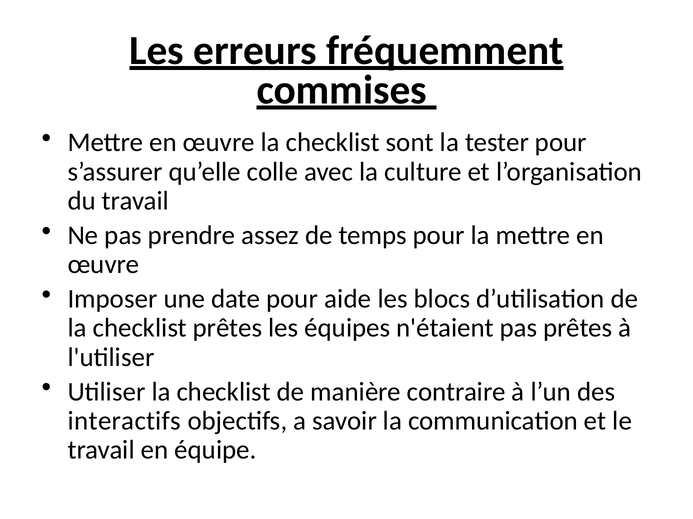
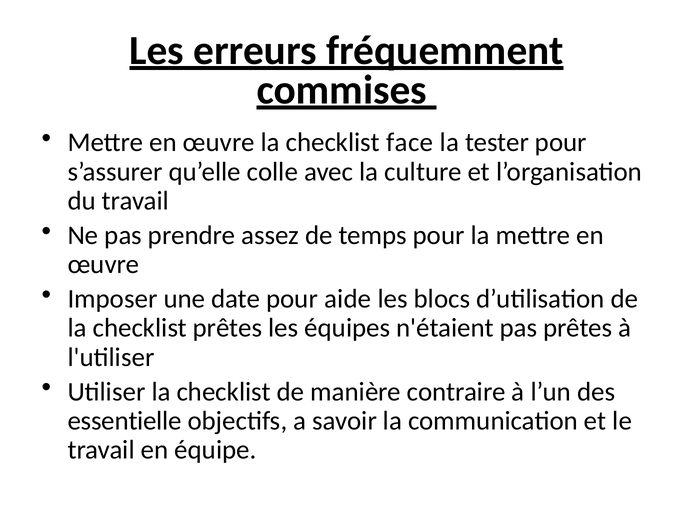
sont: sont -> face
interactifs: interactifs -> essentielle
